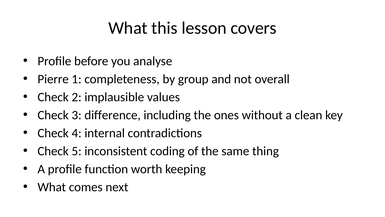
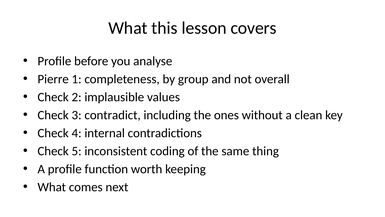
difference: difference -> contradict
